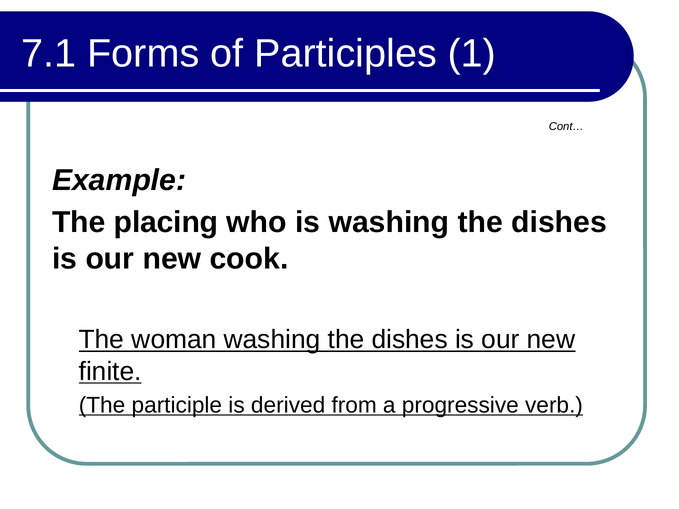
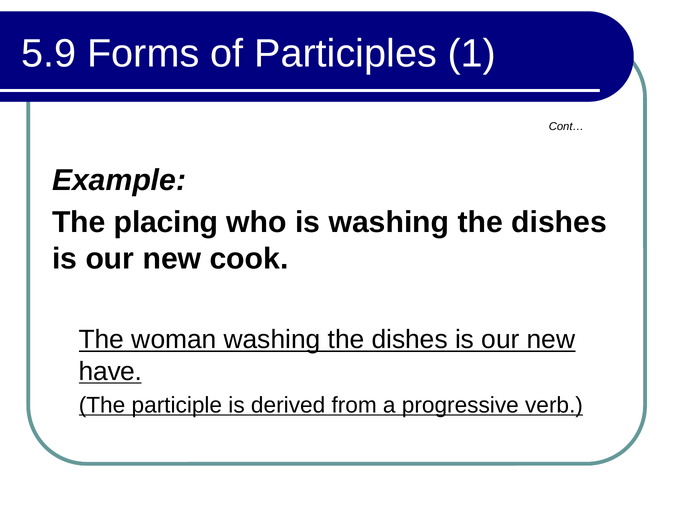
7.1: 7.1 -> 5.9
finite: finite -> have
